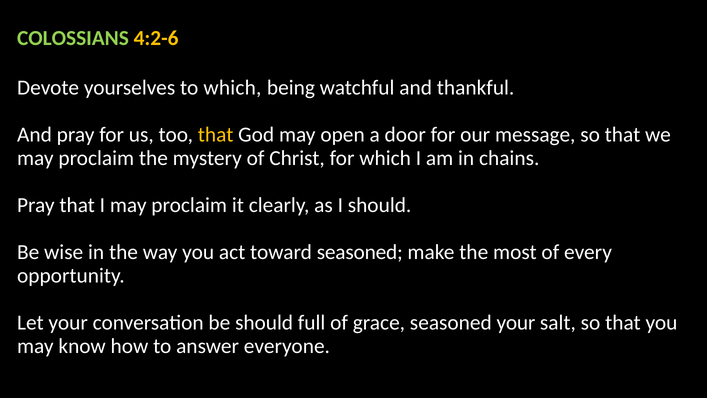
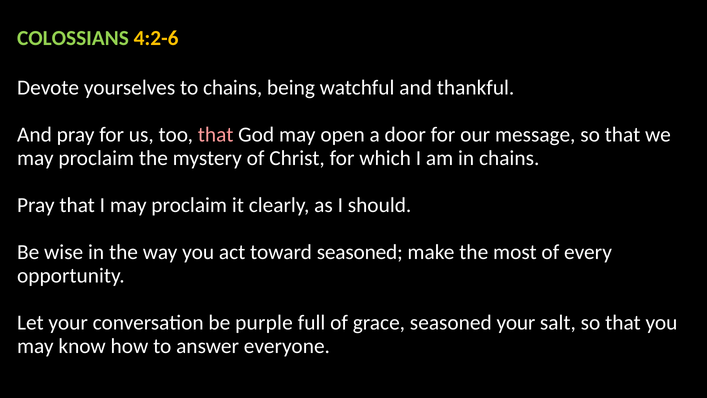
to which: which -> chains
that at (216, 135) colour: yellow -> pink
be should: should -> purple
